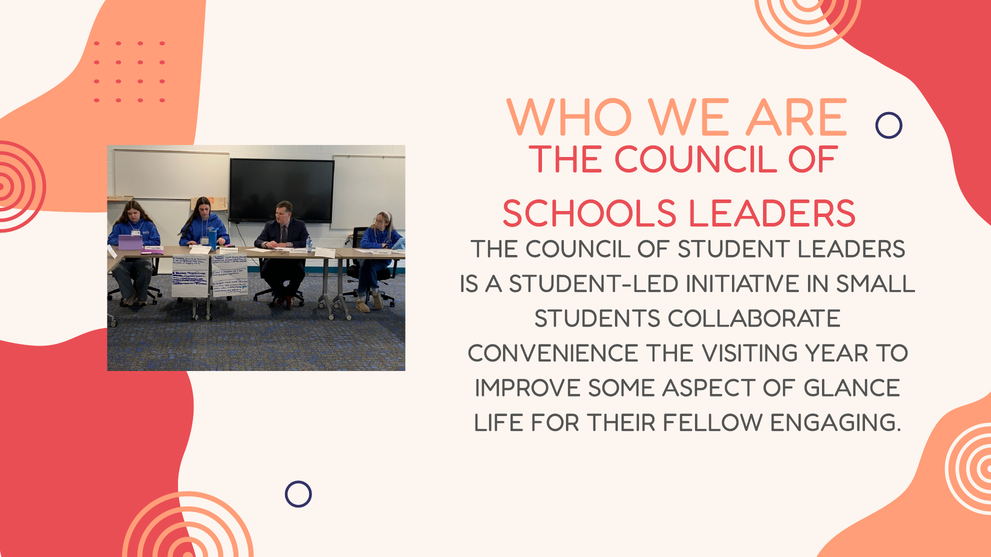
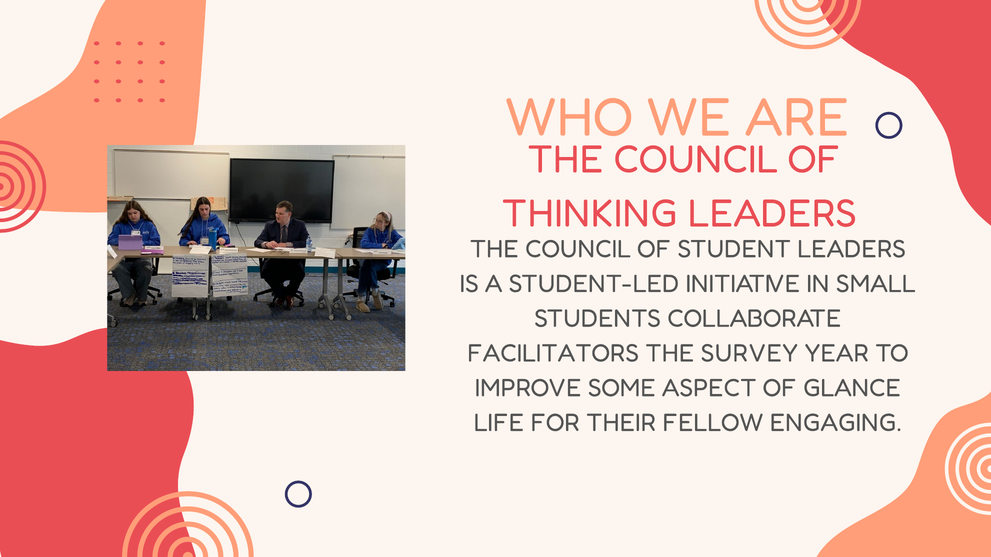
SCHOOLS: SCHOOLS -> THINKING
CONVENIENCE: CONVENIENCE -> FACILITATORS
VISITING: VISITING -> SURVEY
